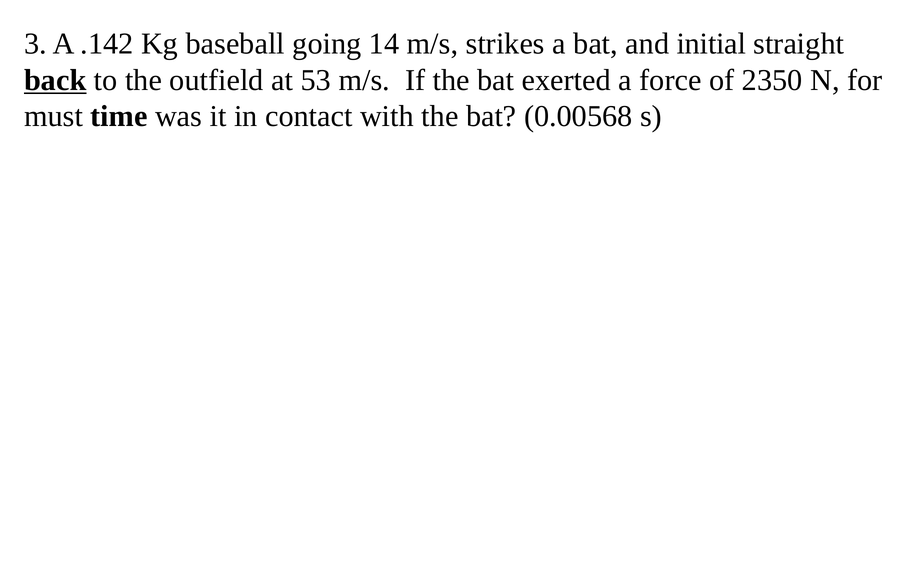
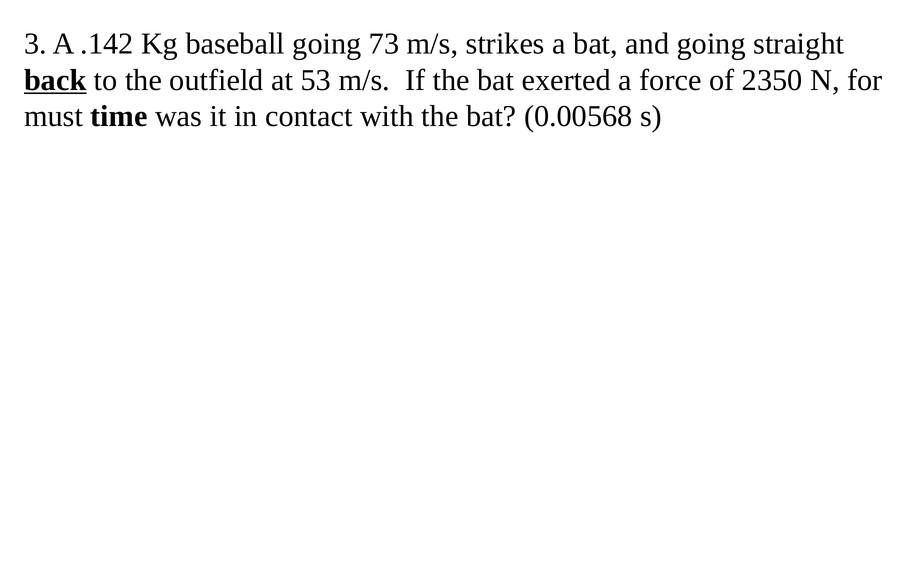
14: 14 -> 73
and initial: initial -> going
